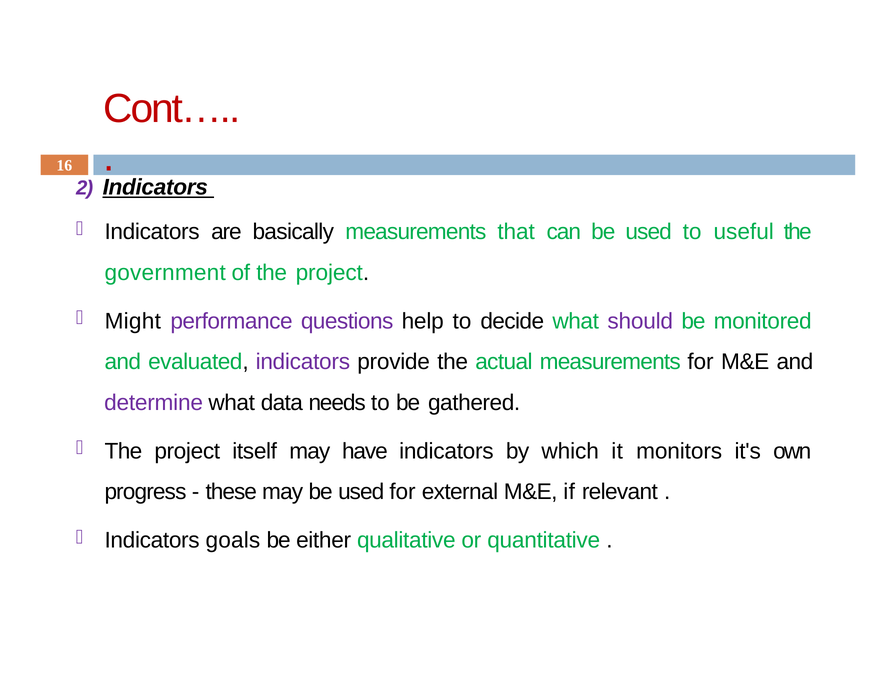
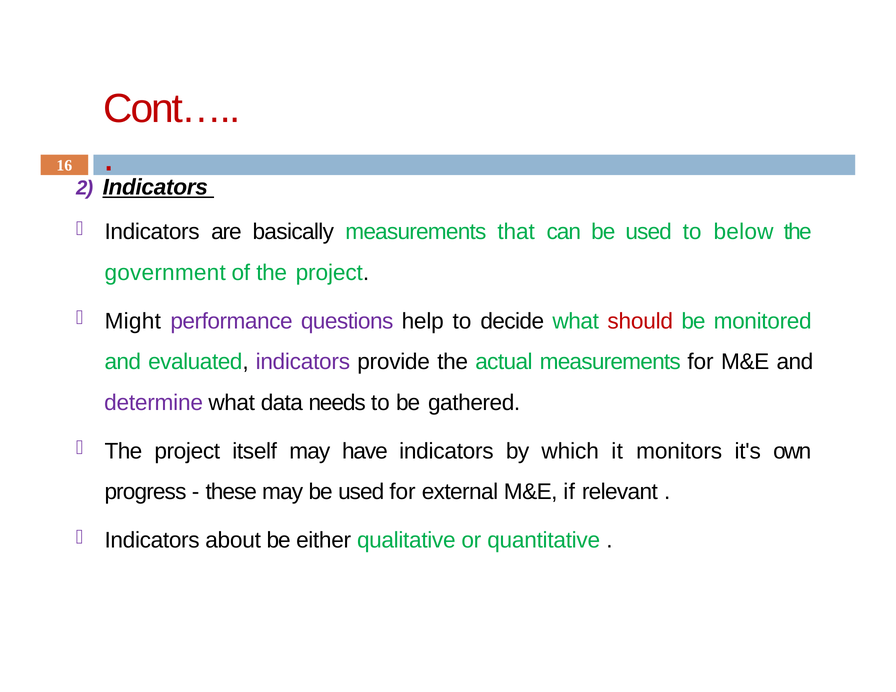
useful: useful -> below
should colour: purple -> red
goals: goals -> about
